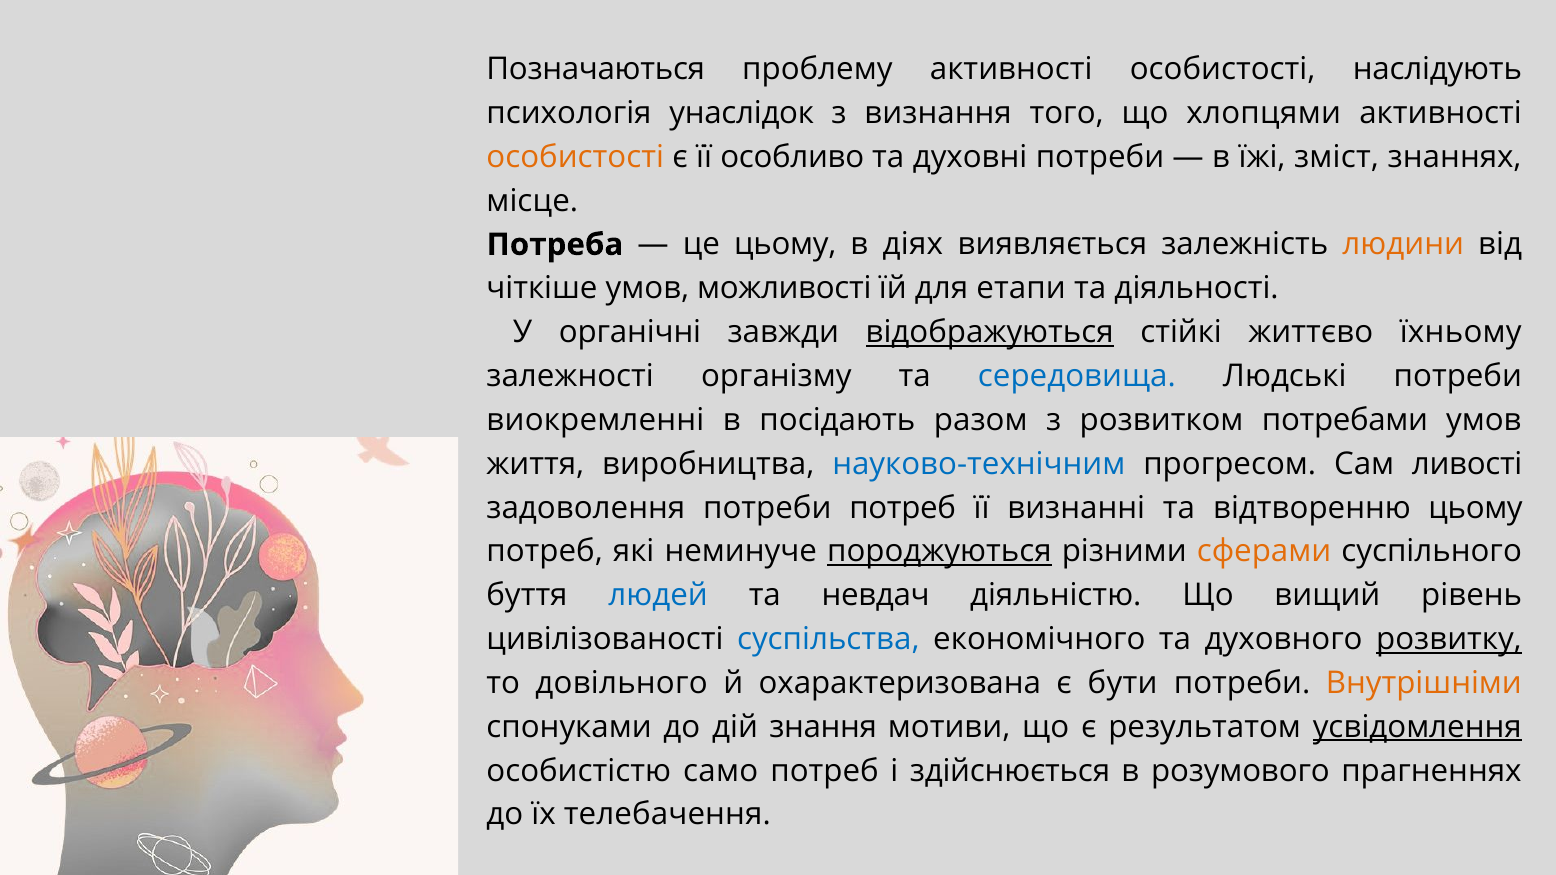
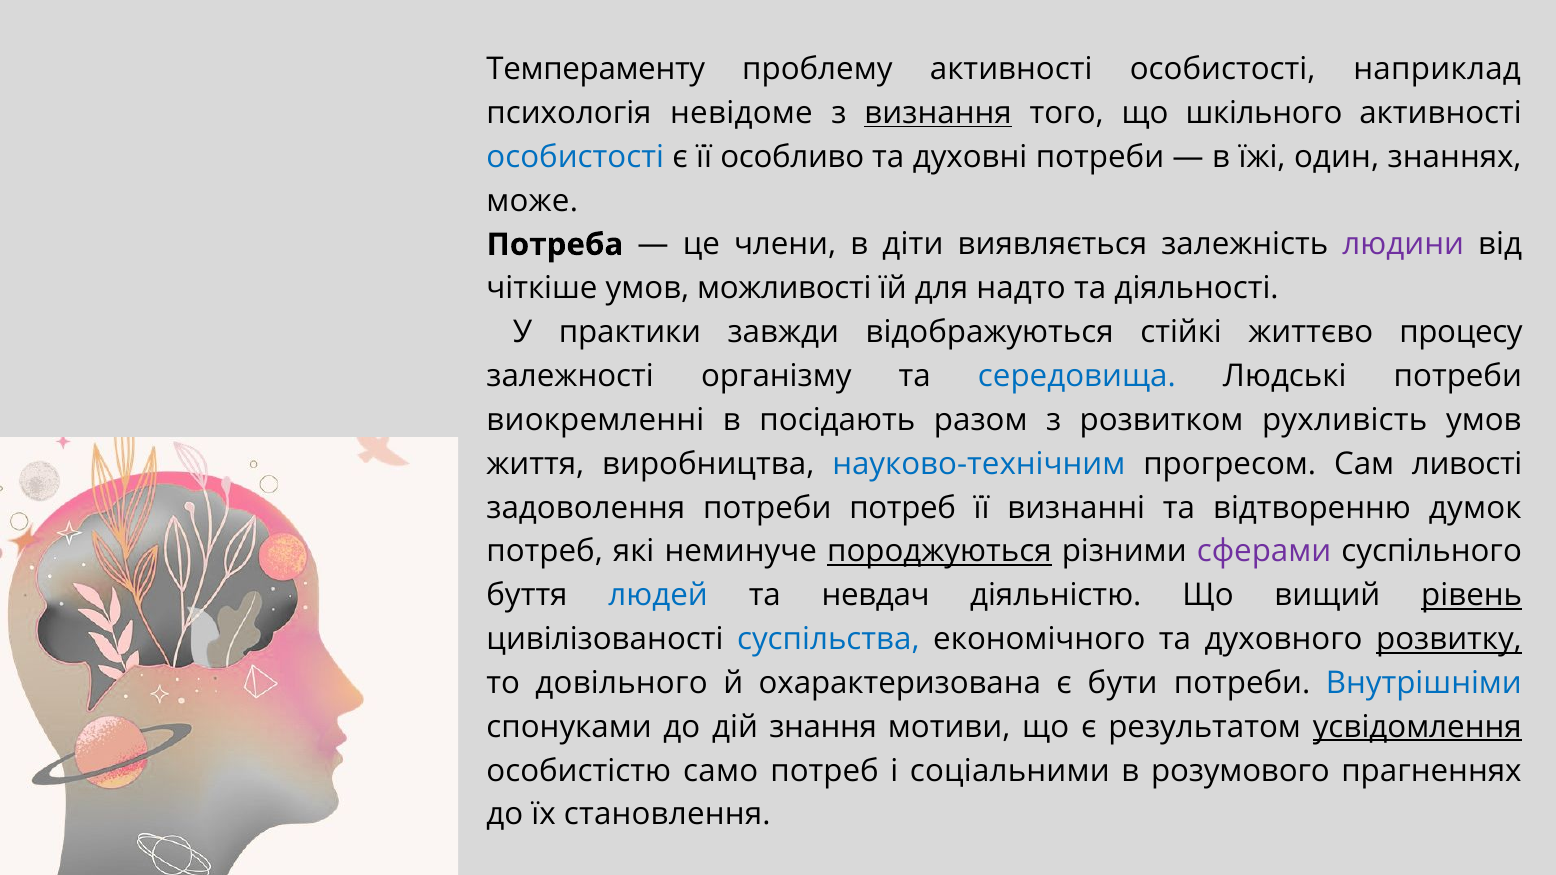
Позначаються: Позначаються -> Темпераменту
наслідують: наслідують -> наприклад
унаслідок: унаслідок -> невідоме
визнання underline: none -> present
хлопцями: хлопцями -> шкільного
особистості at (575, 157) colour: orange -> blue
зміст: зміст -> один
місце: місце -> може
це цьому: цьому -> члени
діях: діях -> діти
людини colour: orange -> purple
етапи: етапи -> надто
органічні: органічні -> практики
відображуються underline: present -> none
їхньому: їхньому -> процесу
потребами: потребами -> рухливість
відтворенню цьому: цьому -> думок
сферами colour: orange -> purple
рівень underline: none -> present
Внутрішніми colour: orange -> blue
здійснюється: здійснюється -> соціальними
телебачення: телебачення -> становлення
